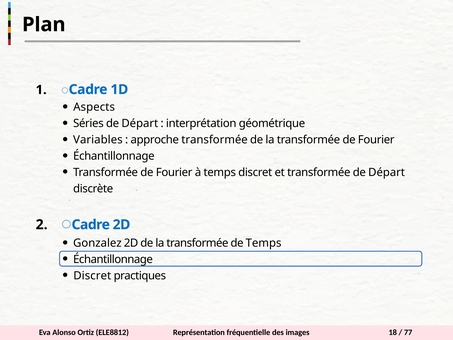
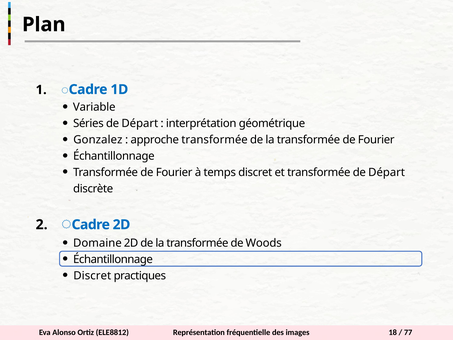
Aspects: Aspects -> Variable
Variables: Variables -> Gonzalez
Gonzalez: Gonzalez -> Domaine
de Temps: Temps -> Woods
